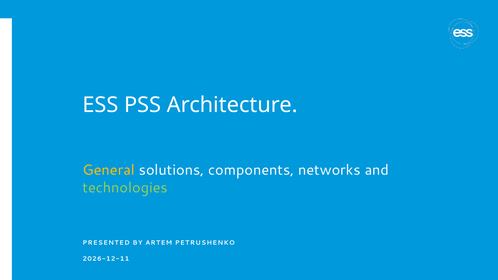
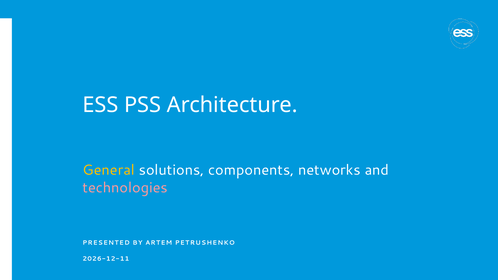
technologies colour: light green -> pink
